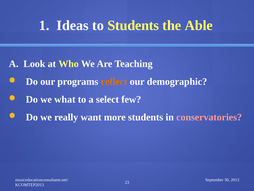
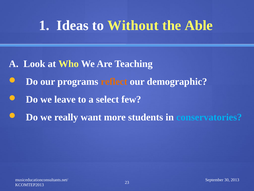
to Students: Students -> Without
what: what -> leave
conservatories colour: pink -> light blue
